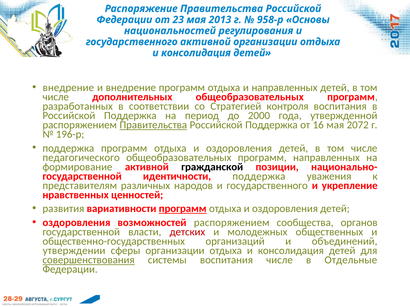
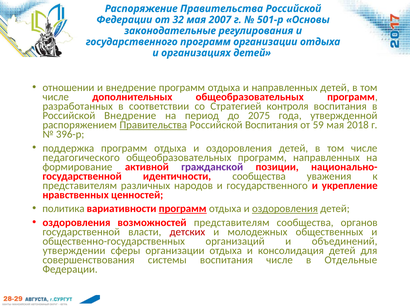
23: 23 -> 32
2013: 2013 -> 2007
958-р: 958-р -> 501-р
национальностей: национальностей -> законодательные
государственного активной: активной -> программ
консолидация at (196, 53): консолидация -> организациях
внедрение at (68, 88): внедрение -> отношении
Поддержка at (130, 116): Поддержка -> Внедрение
2000: 2000 -> 2075
Поддержка at (271, 125): Поддержка -> Воспитания
16: 16 -> 59
2072: 2072 -> 2018
196-р: 196-р -> 396-р
гражданской colour: black -> purple
идентичности поддержка: поддержка -> сообщества
развития: развития -> политика
оздоровления at (285, 209) underline: none -> present
возможностей распоряжением: распоряжением -> представителям
совершенствования underline: present -> none
